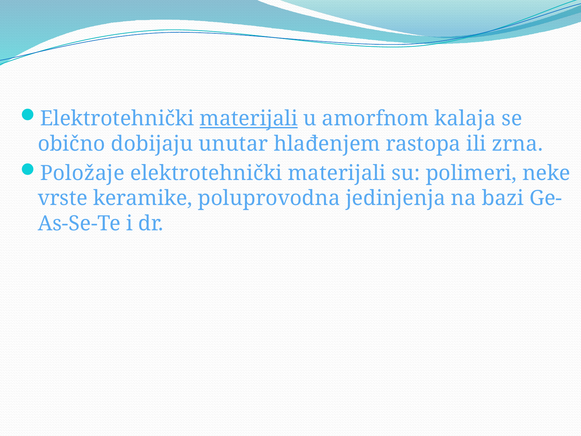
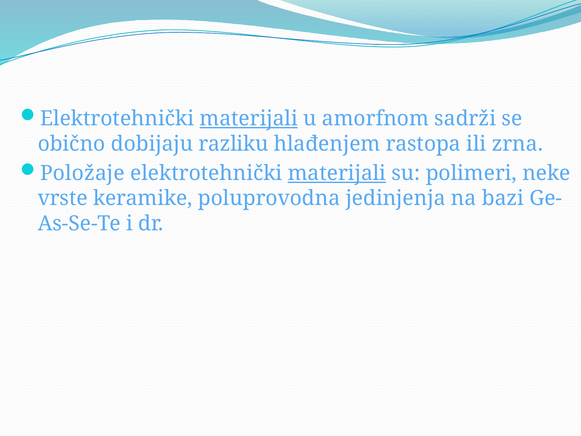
kalaja: kalaja -> sadrži
unutar: unutar -> razliku
materijali at (337, 173) underline: none -> present
